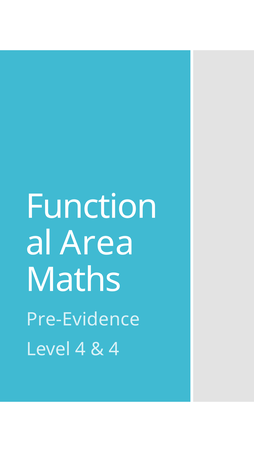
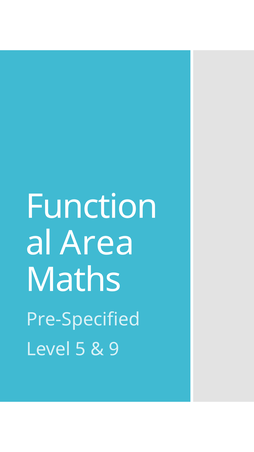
Pre-Evidence: Pre-Evidence -> Pre-Specified
Level 4: 4 -> 5
4 at (114, 349): 4 -> 9
